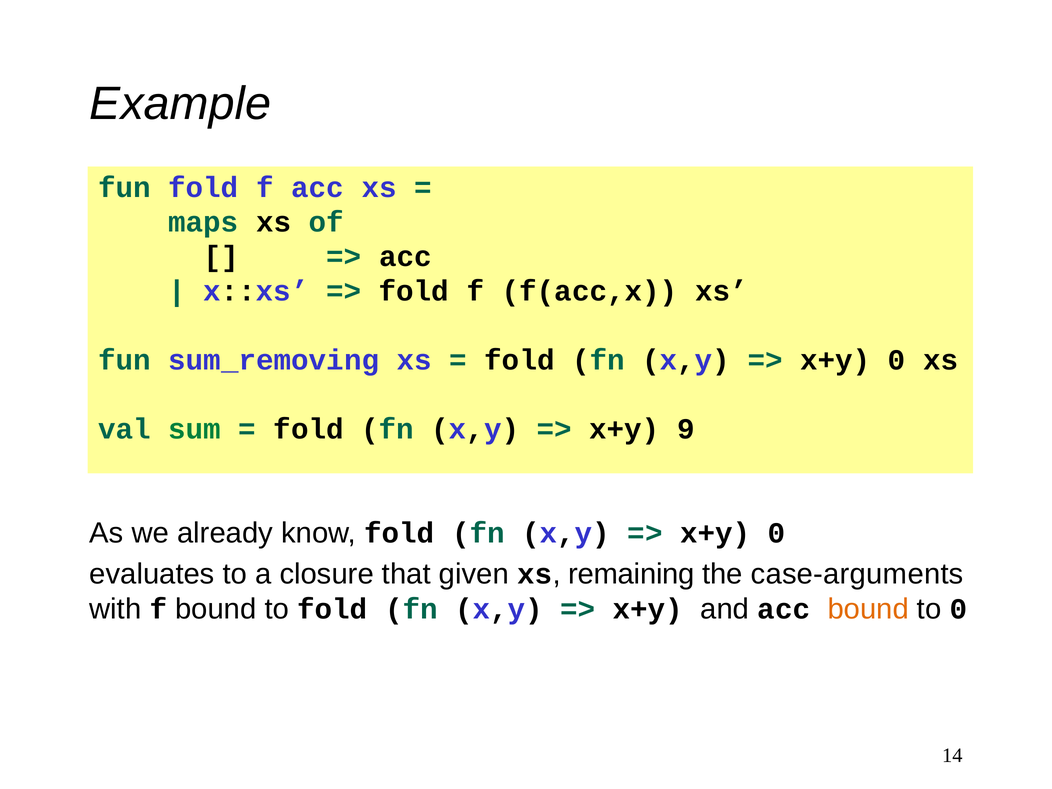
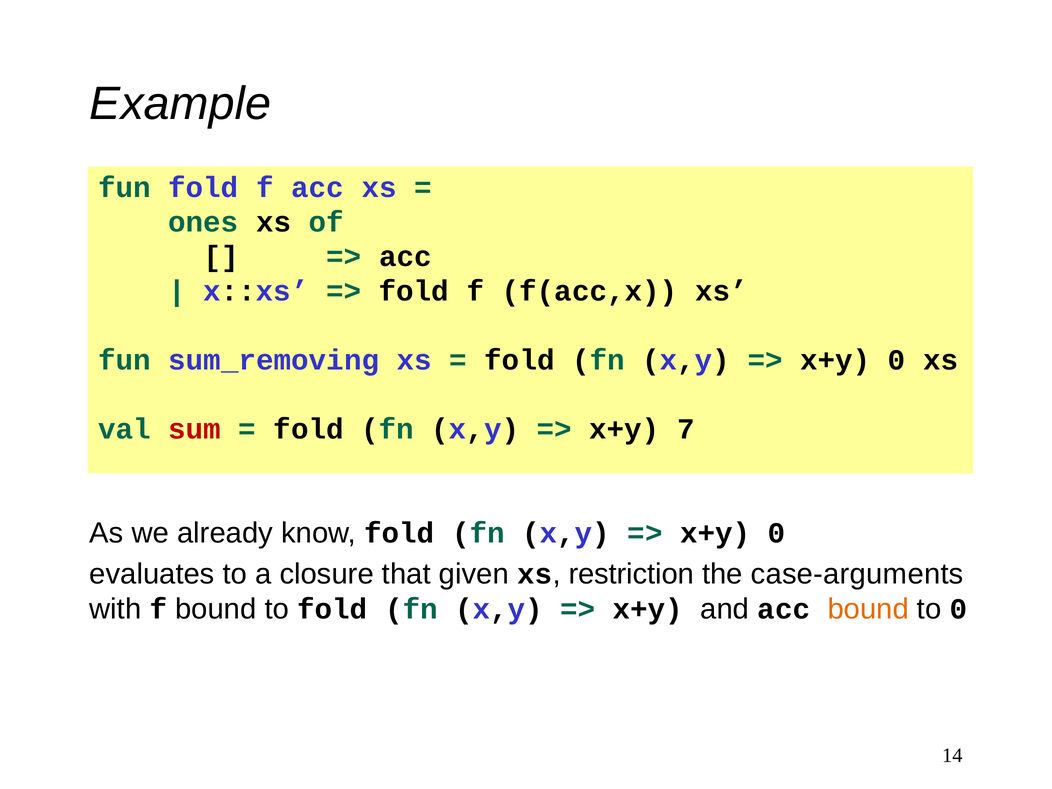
maps: maps -> ones
sum colour: green -> red
9: 9 -> 7
remaining: remaining -> restriction
